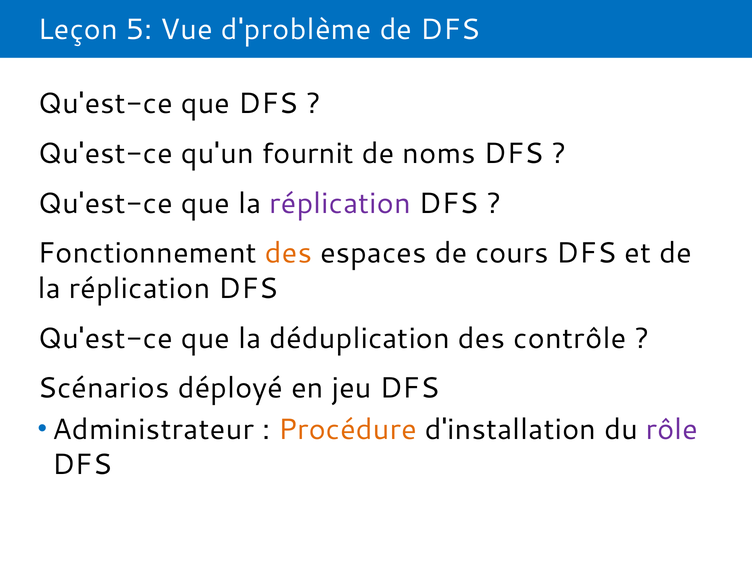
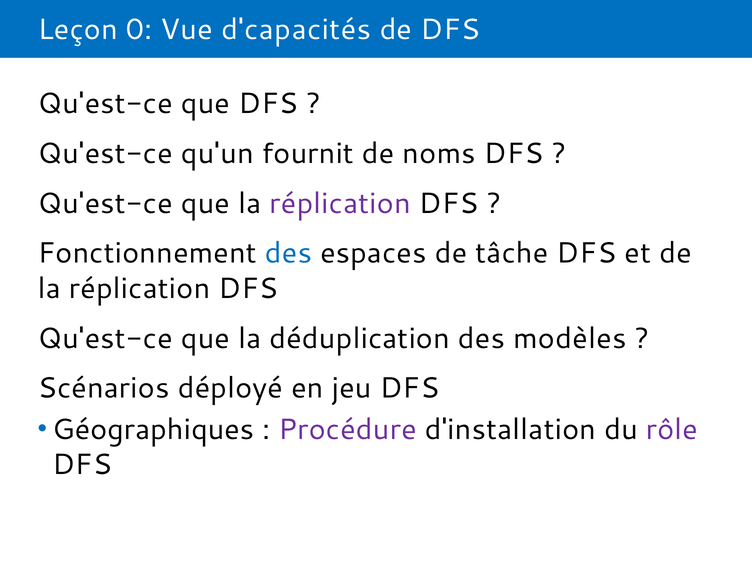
5: 5 -> 0
d'problème: d'problème -> d'capacités
des at (289, 253) colour: orange -> blue
cours: cours -> tâche
contrôle: contrôle -> modèles
Administrateur: Administrateur -> Géographiques
Procédure colour: orange -> purple
